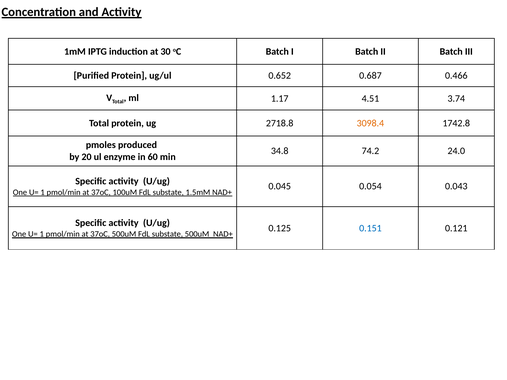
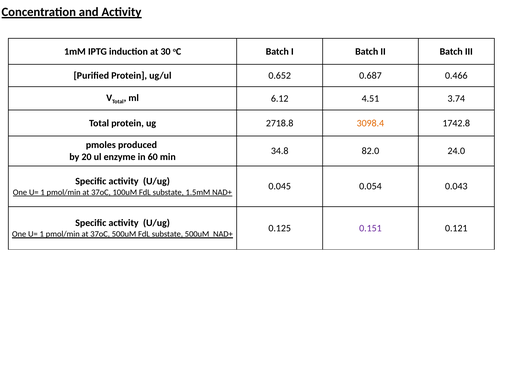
1.17: 1.17 -> 6.12
74.2: 74.2 -> 82.0
0.151 colour: blue -> purple
